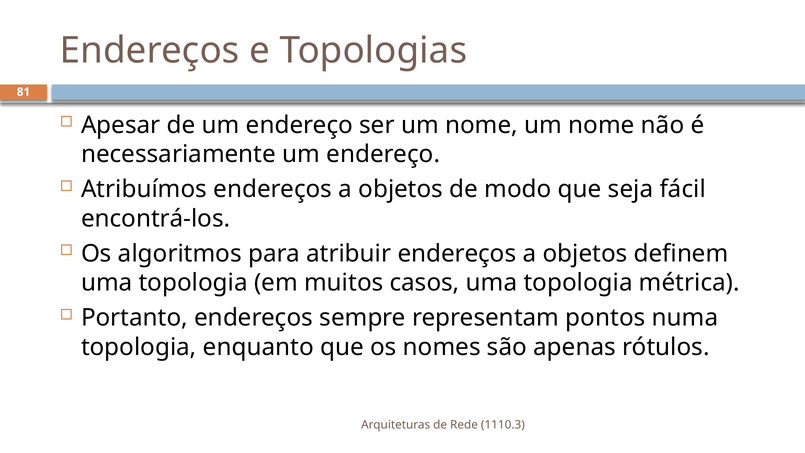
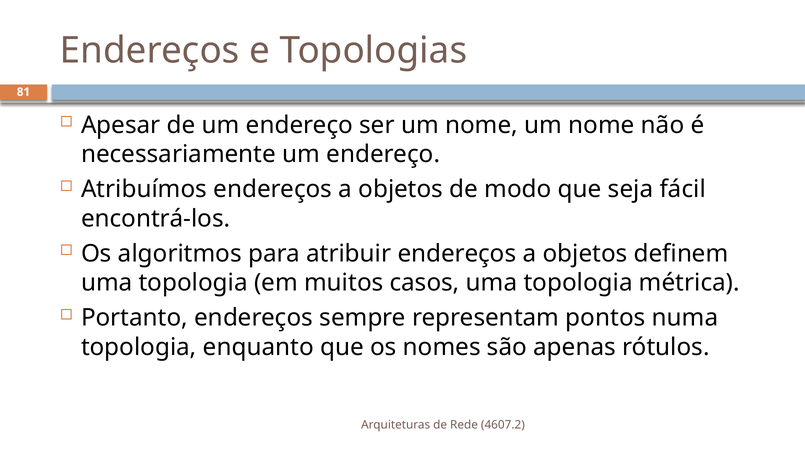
1110.3: 1110.3 -> 4607.2
